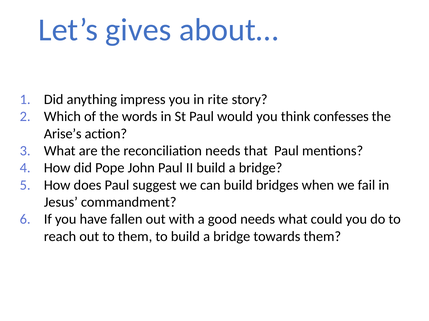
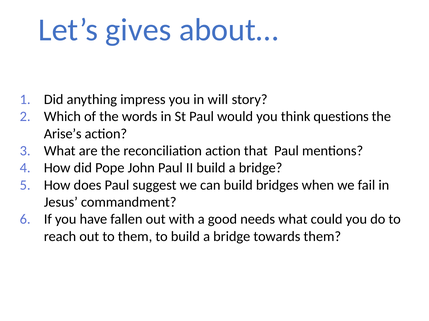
rite: rite -> will
confesses: confesses -> questions
reconciliation needs: needs -> action
